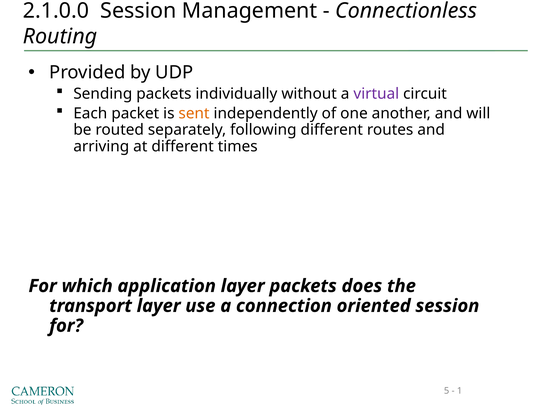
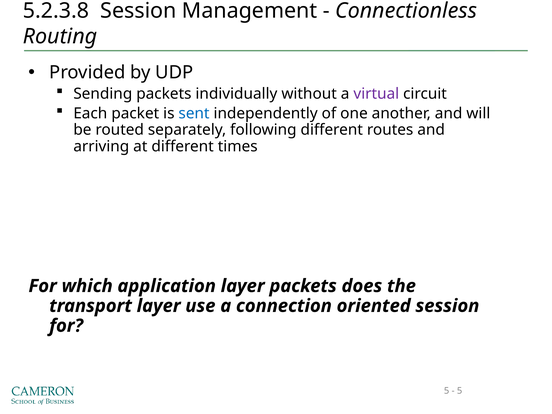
2.1.0.0: 2.1.0.0 -> 5.2.3.8
sent colour: orange -> blue
1 at (460, 391): 1 -> 5
